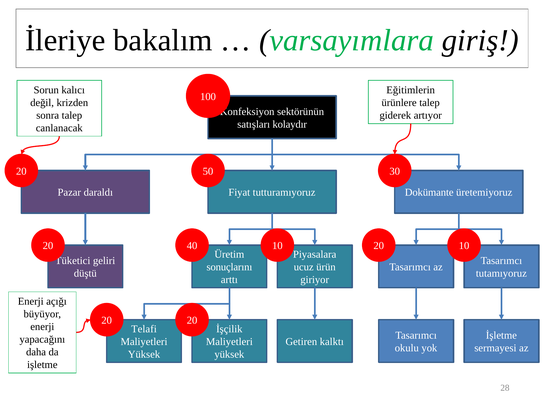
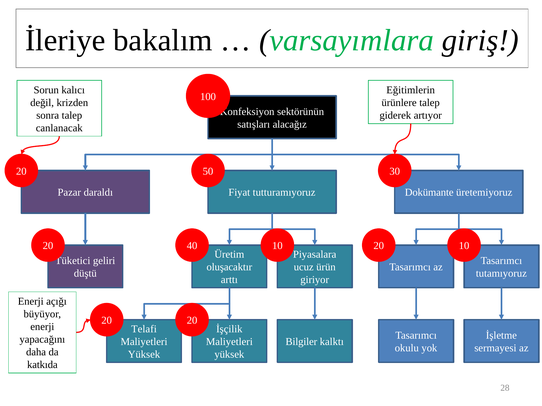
kolaydır: kolaydır -> alacağız
sonuçlarını: sonuçlarını -> oluşacaktır
Getiren: Getiren -> Bilgiler
işletme: işletme -> katkıda
